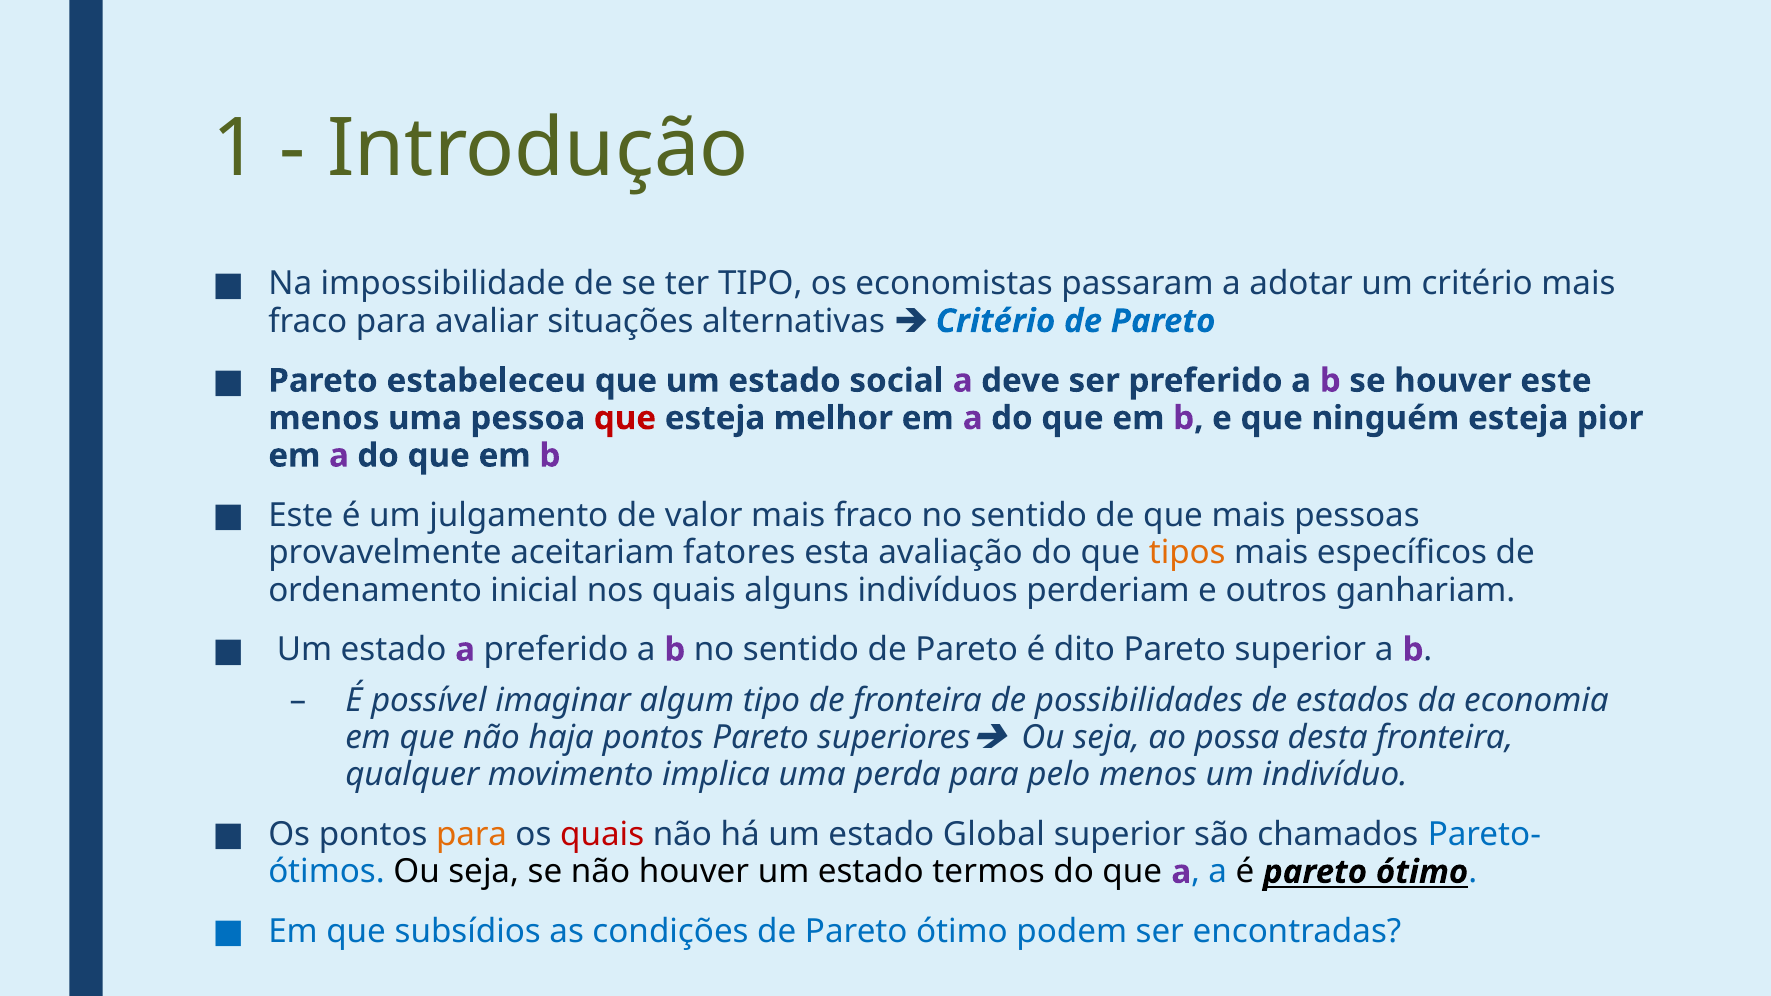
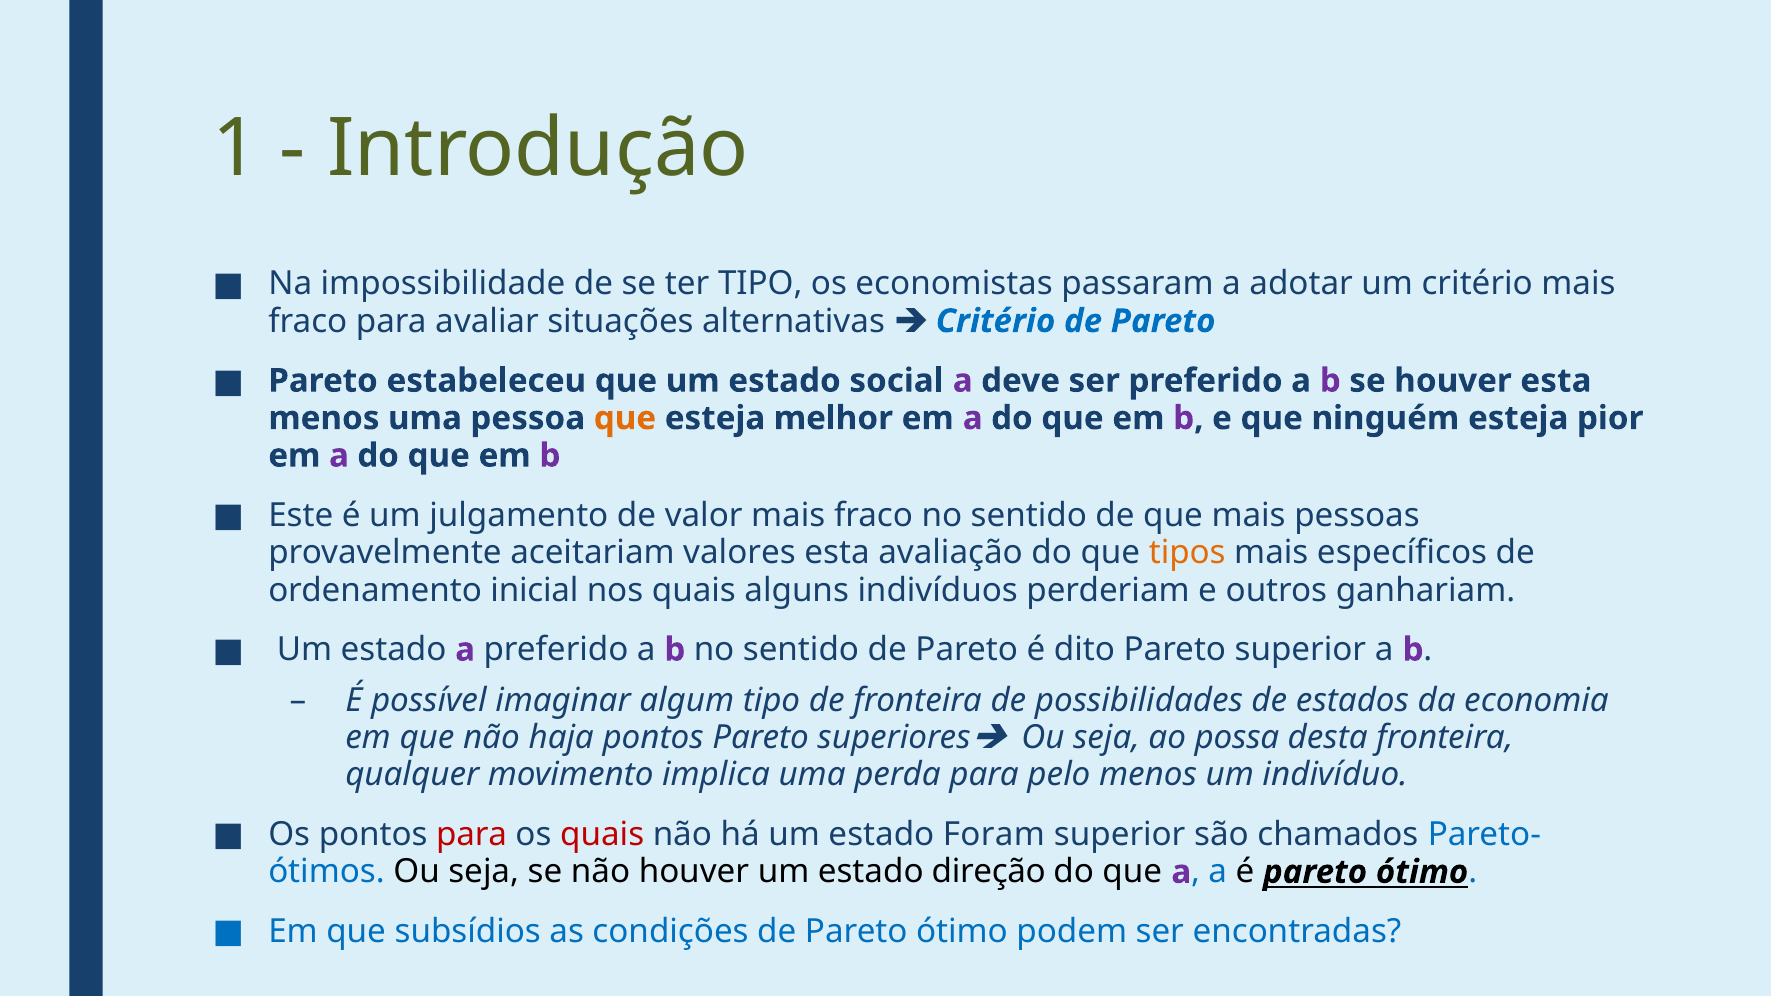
houver este: este -> esta
que at (625, 418) colour: red -> orange
fatores: fatores -> valores
para at (472, 835) colour: orange -> red
Global: Global -> Foram
termos: termos -> direção
